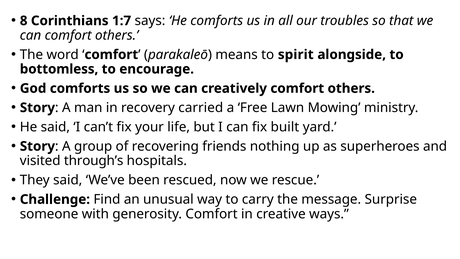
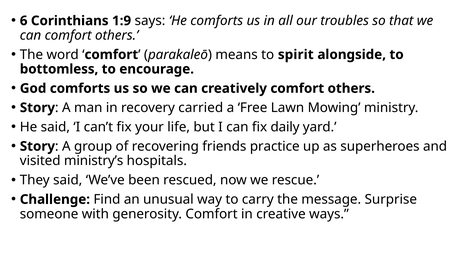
8: 8 -> 6
1:7: 1:7 -> 1:9
built: built -> daily
nothing: nothing -> practice
through’s: through’s -> ministry’s
